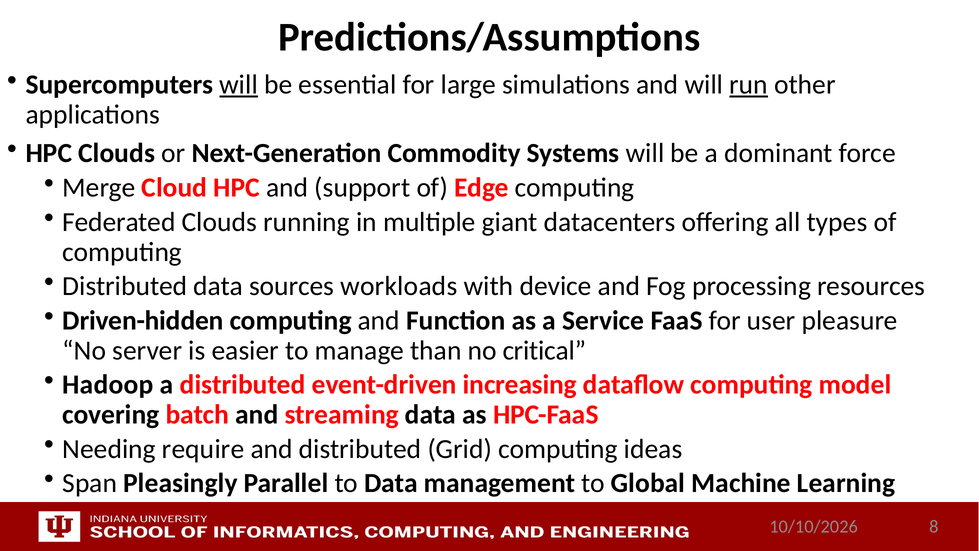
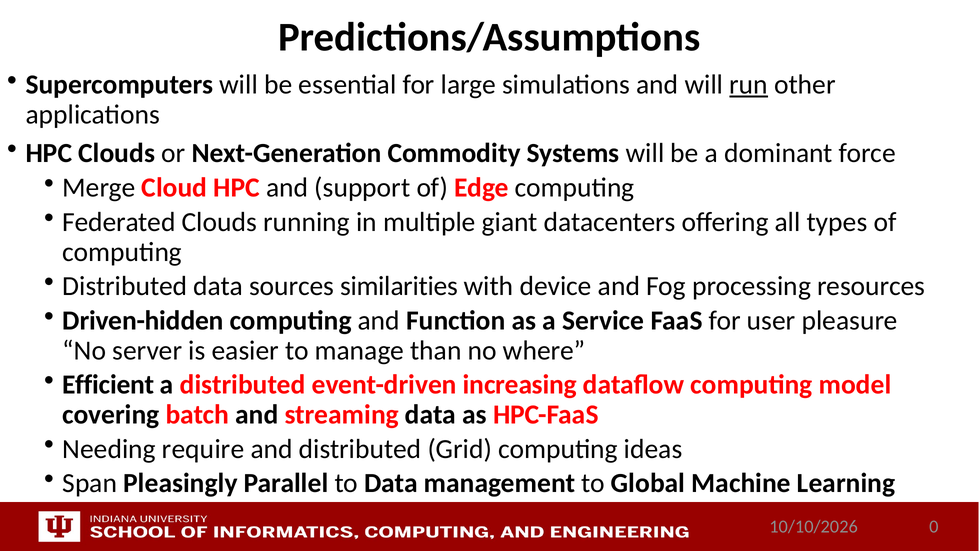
will at (239, 85) underline: present -> none
workloads: workloads -> similarities
critical: critical -> where
Hadoop: Hadoop -> Efficient
8: 8 -> 0
